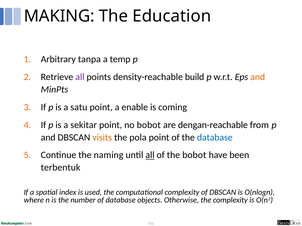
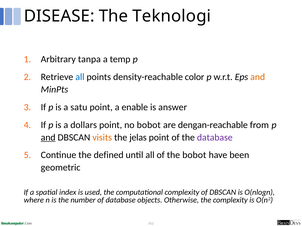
MAKING: MAKING -> DISEASE
Education: Education -> Teknologi
all at (80, 77) colour: purple -> blue
build: build -> color
coming: coming -> answer
sekitar: sekitar -> dollars
and at (48, 138) underline: none -> present
pola: pola -> jelas
database at (215, 138) colour: blue -> purple
naming: naming -> defined
all at (150, 155) underline: present -> none
terbentuk: terbentuk -> geometric
